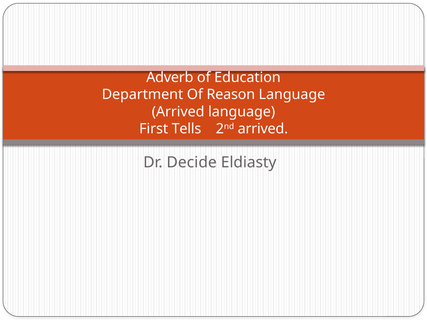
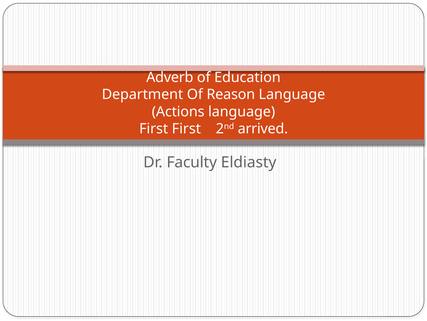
Arrived at (178, 111): Arrived -> Actions
First Tells: Tells -> First
Decide: Decide -> Faculty
